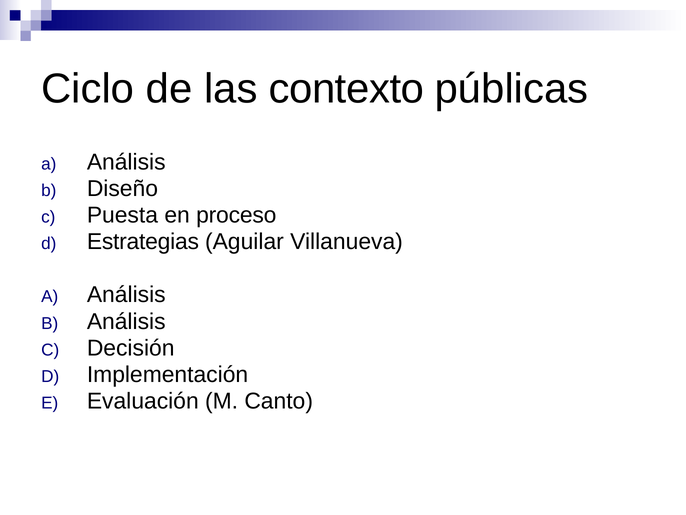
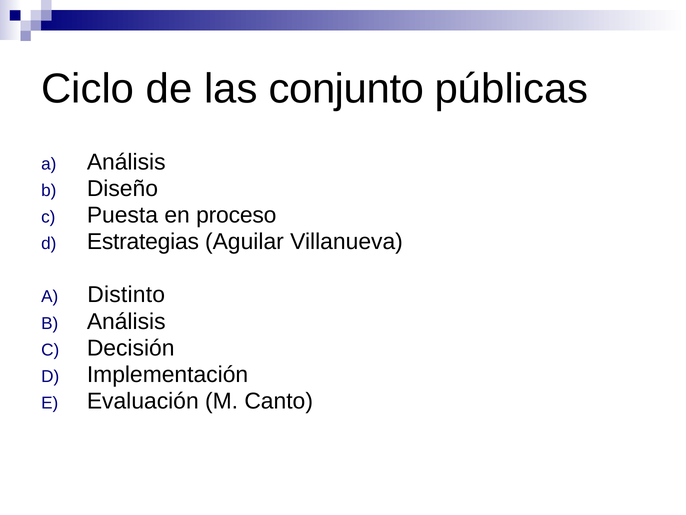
contexto: contexto -> conjunto
Análisis at (126, 295): Análisis -> Distinto
